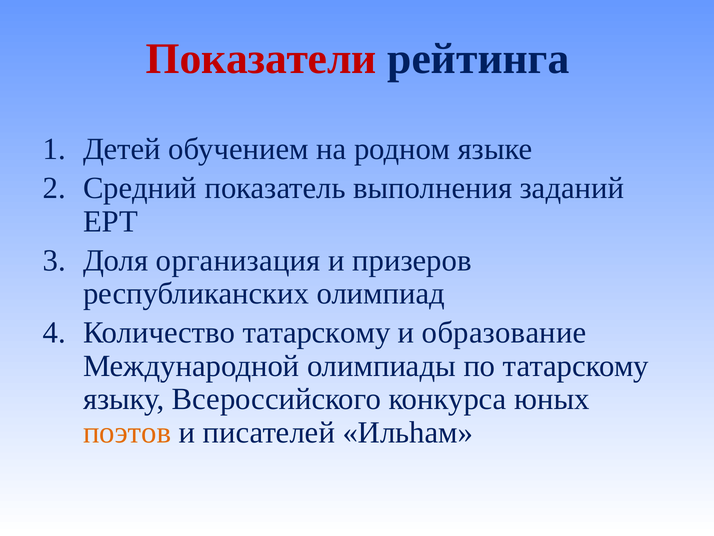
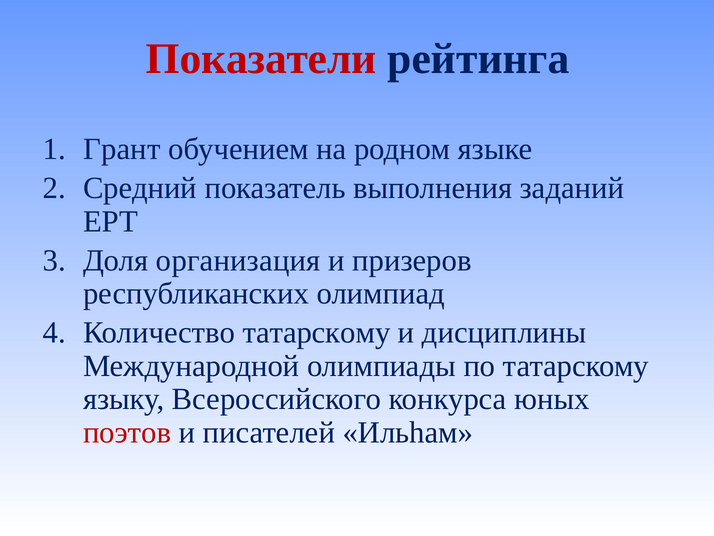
Детей: Детей -> Грант
образование: образование -> дисциплины
поэтов colour: orange -> red
